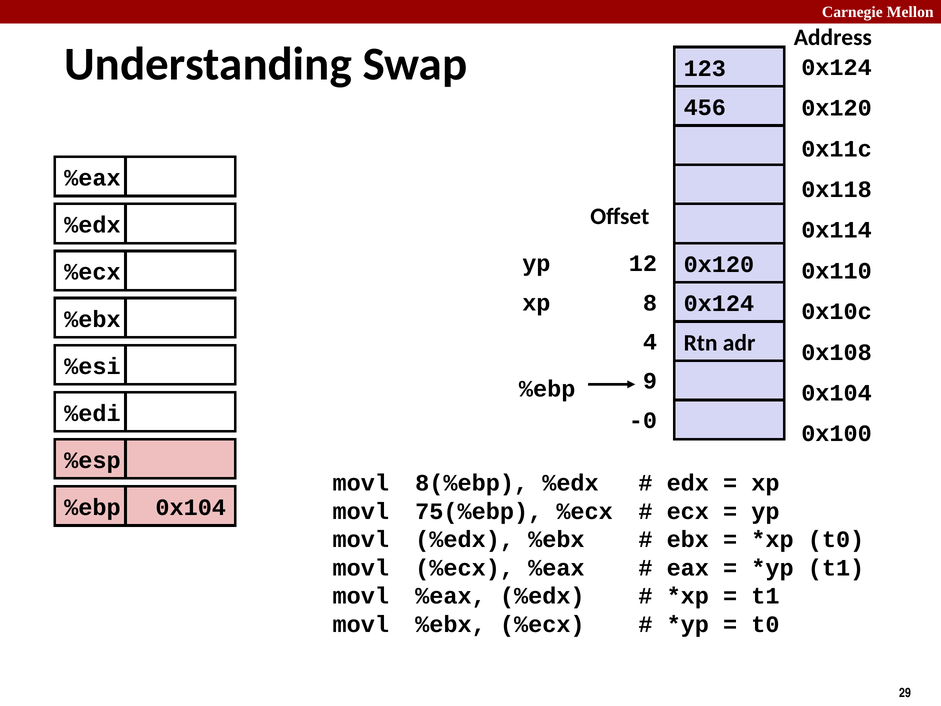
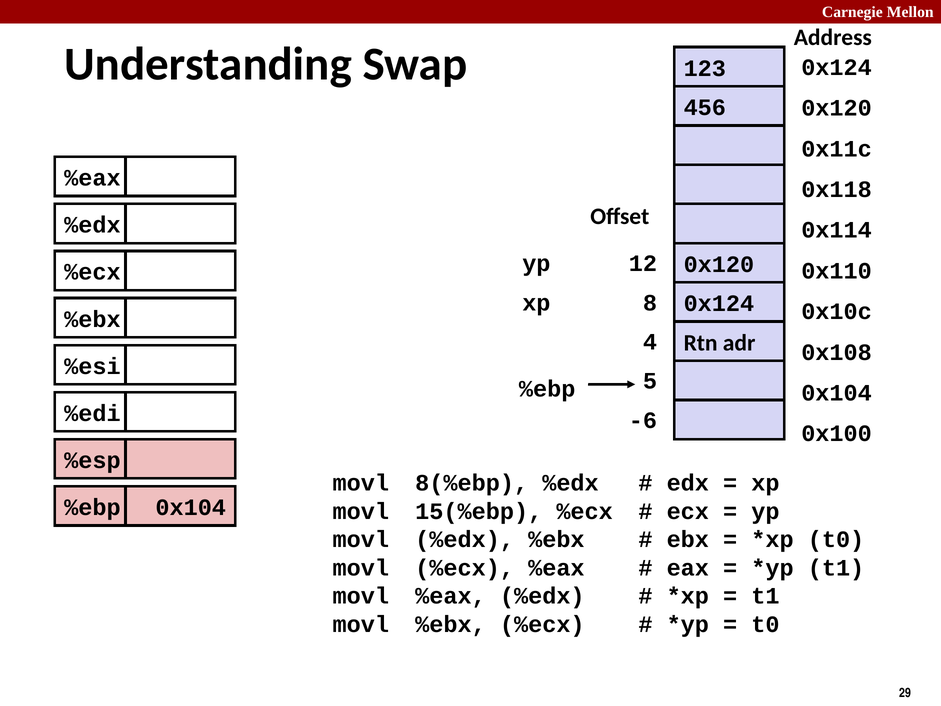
9: 9 -> 5
-0: -0 -> -6
75(%ebp: 75(%ebp -> 15(%ebp
